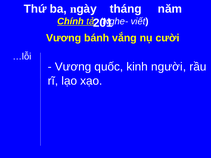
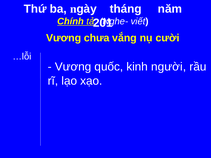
bánh: bánh -> chưa
